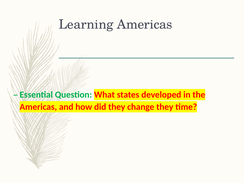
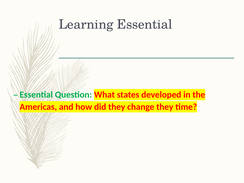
Learning Americas: Americas -> Essential
